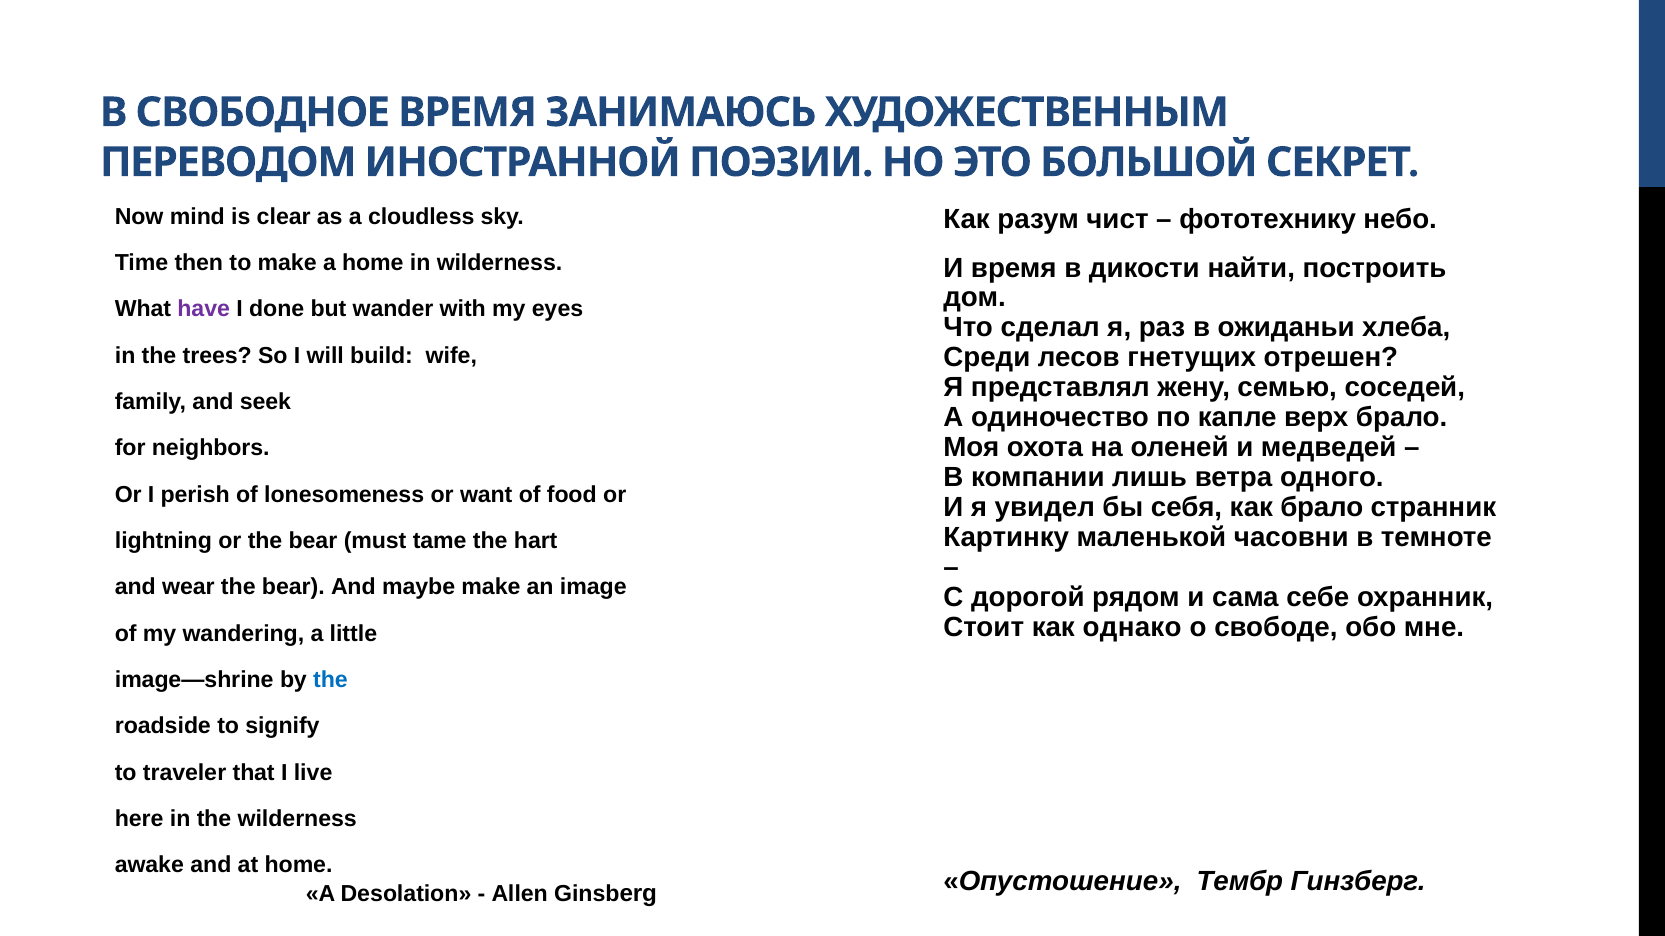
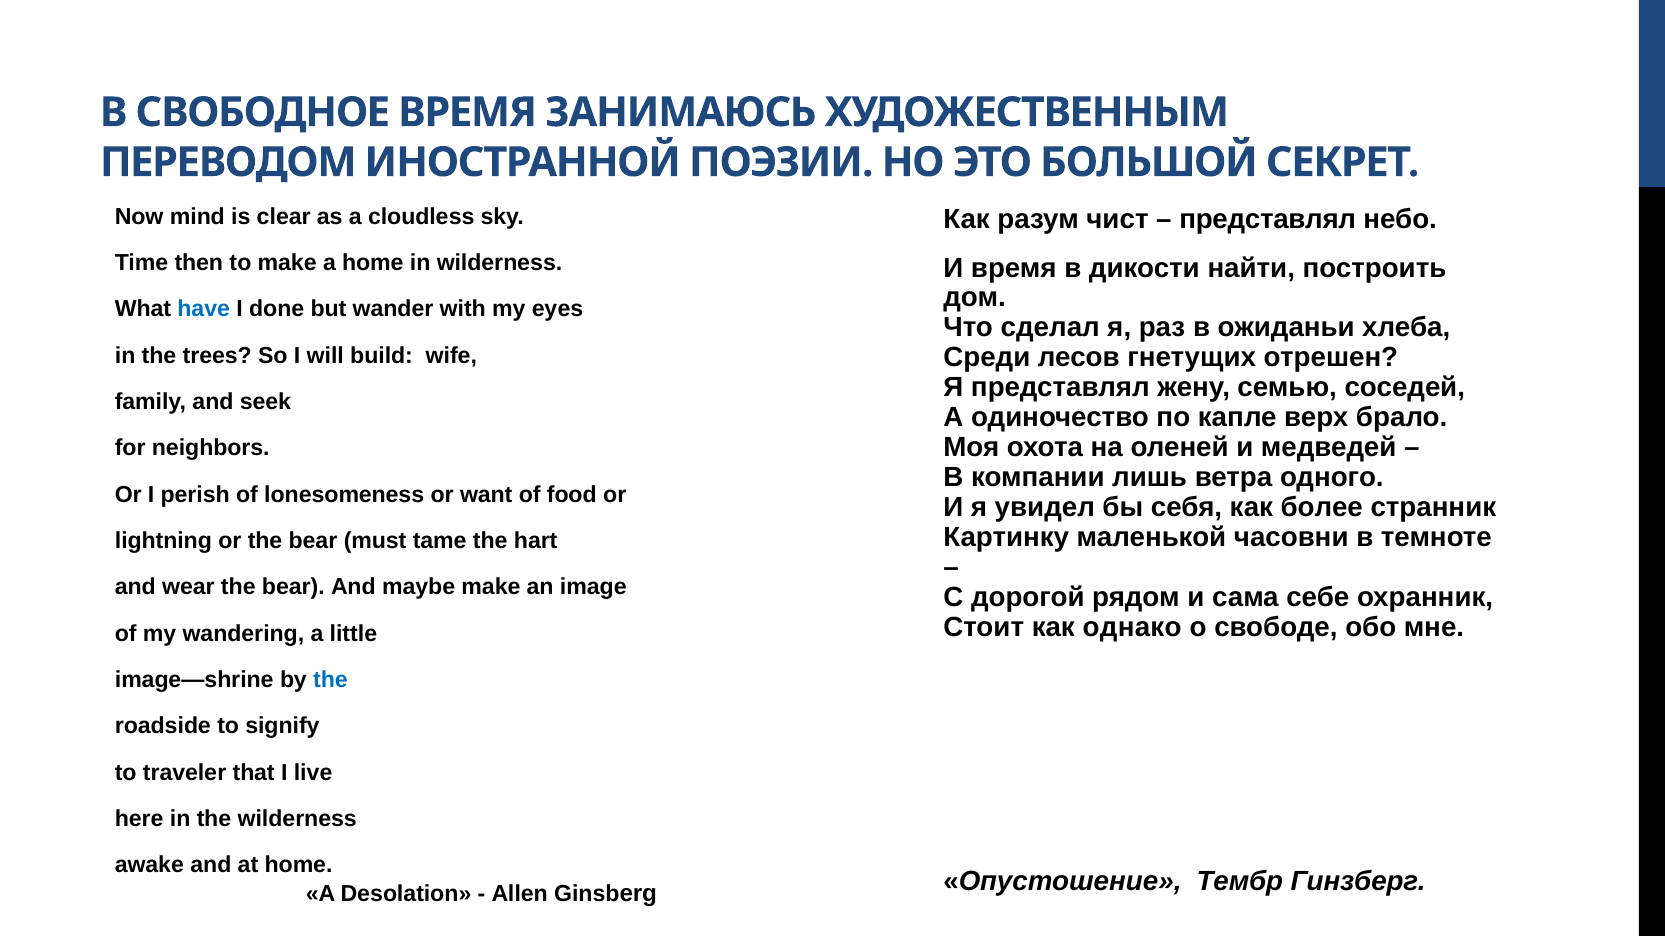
фототехнику at (1268, 220): фототехнику -> представлял
have colour: purple -> blue
как брало: брало -> более
